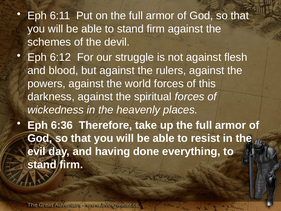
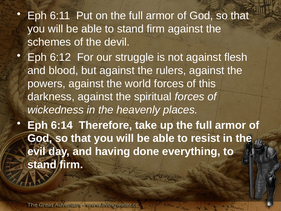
6:36: 6:36 -> 6:14
